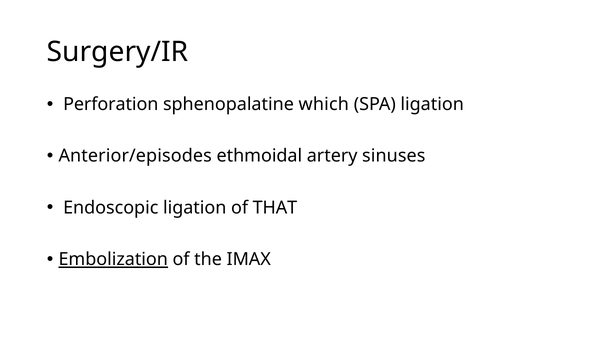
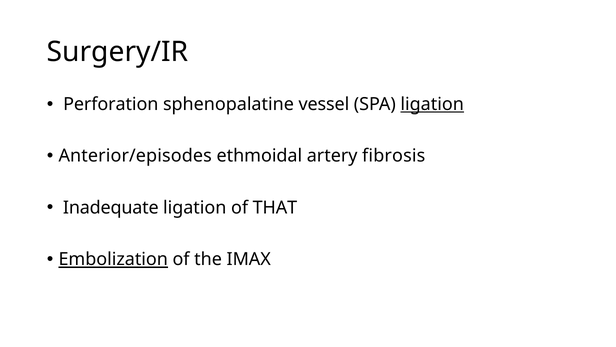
which: which -> vessel
ligation at (432, 104) underline: none -> present
sinuses: sinuses -> fibrosis
Endoscopic: Endoscopic -> Inadequate
